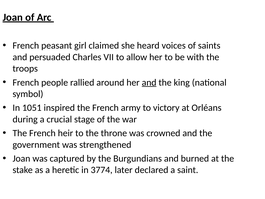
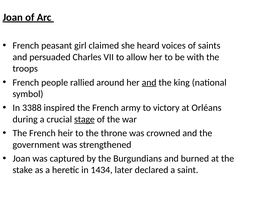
1051: 1051 -> 3388
stage underline: none -> present
3774: 3774 -> 1434
